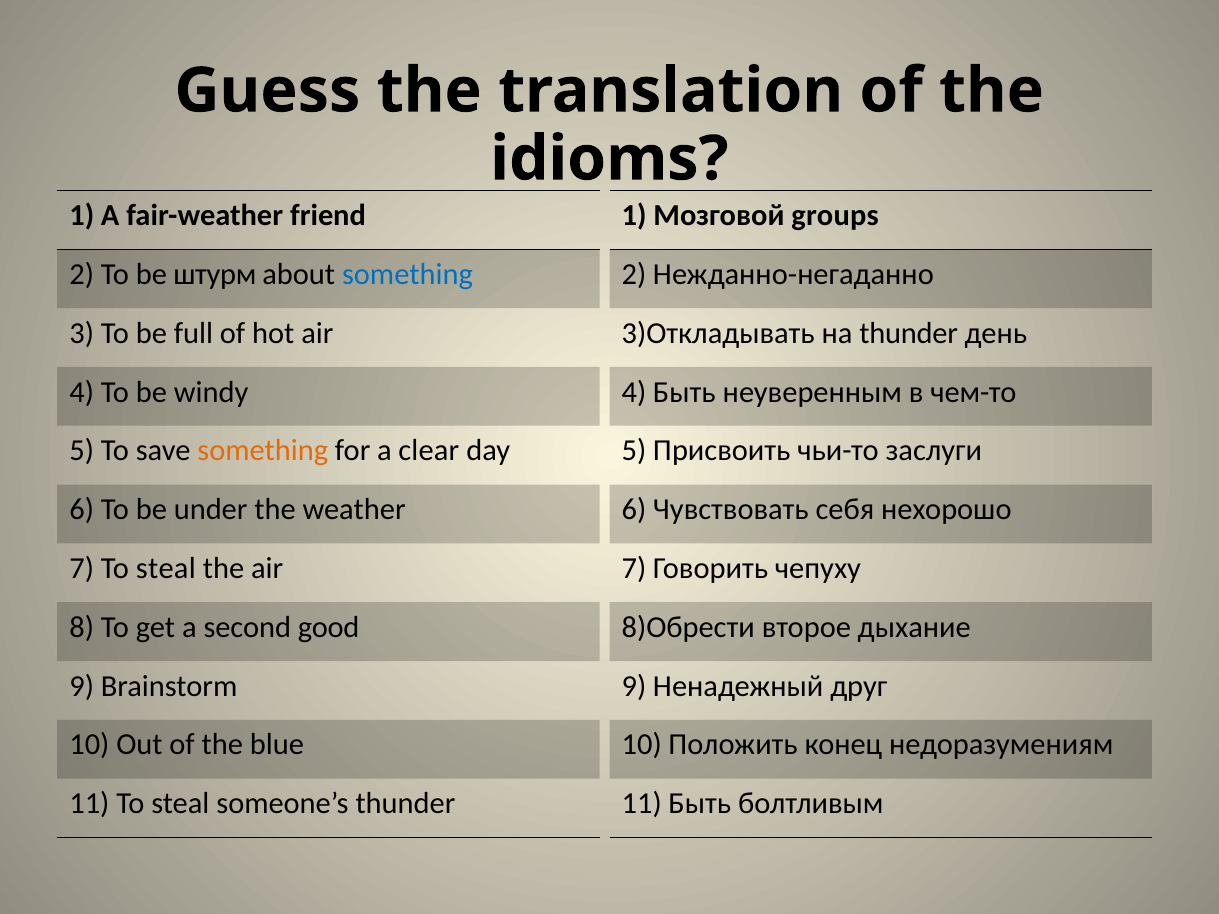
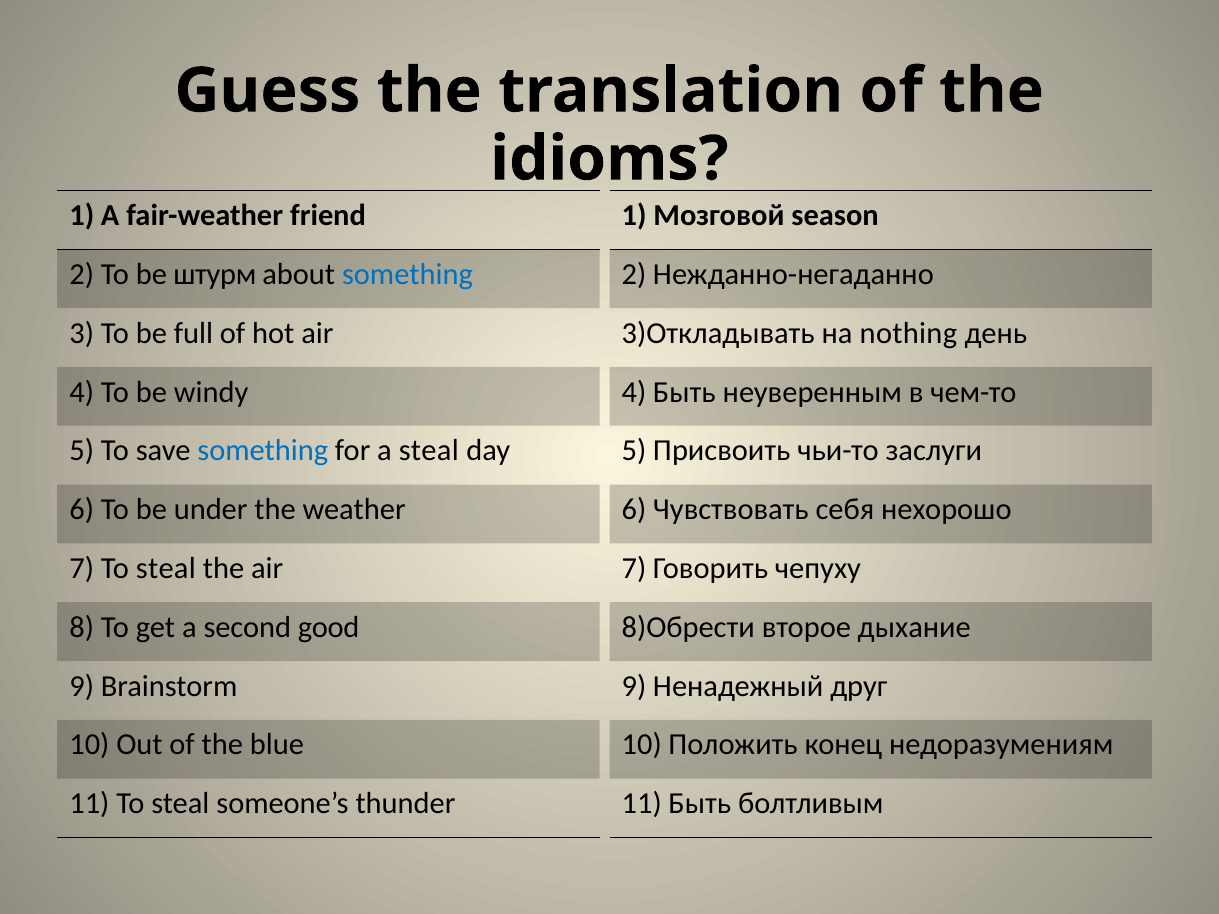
groups: groups -> season
на thunder: thunder -> nothing
something at (263, 451) colour: orange -> blue
a clear: clear -> steal
